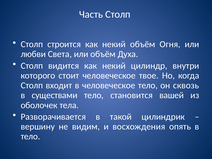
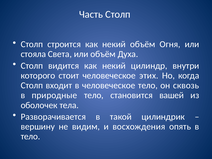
любви: любви -> стояла
твое: твое -> этих
существами: существами -> природные
